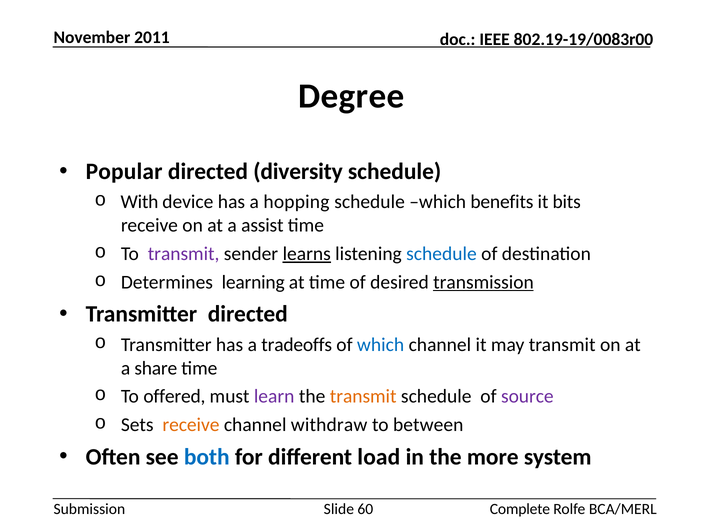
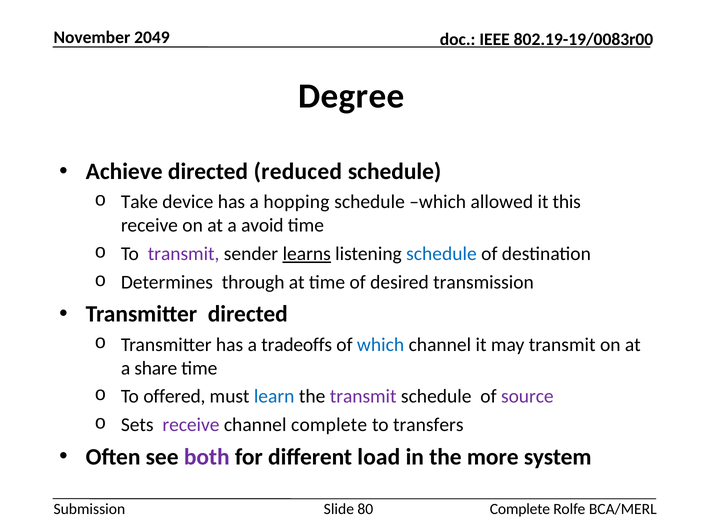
2011: 2011 -> 2049
Popular: Popular -> Achieve
diversity: diversity -> reduced
With: With -> Take
benefits: benefits -> allowed
bits: bits -> this
assist: assist -> avoid
learning: learning -> through
transmission underline: present -> none
learn colour: purple -> blue
transmit at (363, 396) colour: orange -> purple
receive at (191, 424) colour: orange -> purple
channel withdraw: withdraw -> complete
between: between -> transfers
both colour: blue -> purple
60: 60 -> 80
